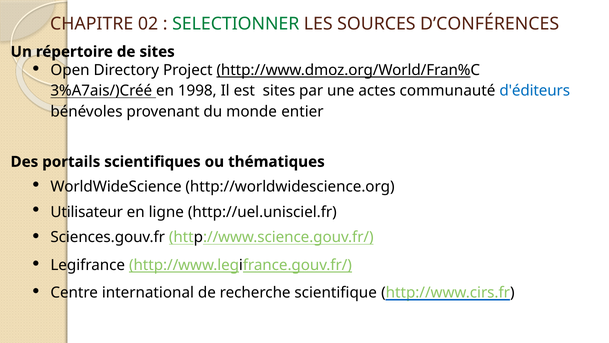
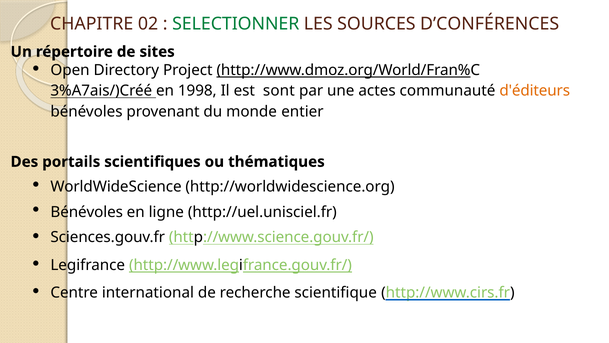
est sites: sites -> sont
d'éditeurs colour: blue -> orange
Utilisateur at (87, 212): Utilisateur -> Bénévoles
